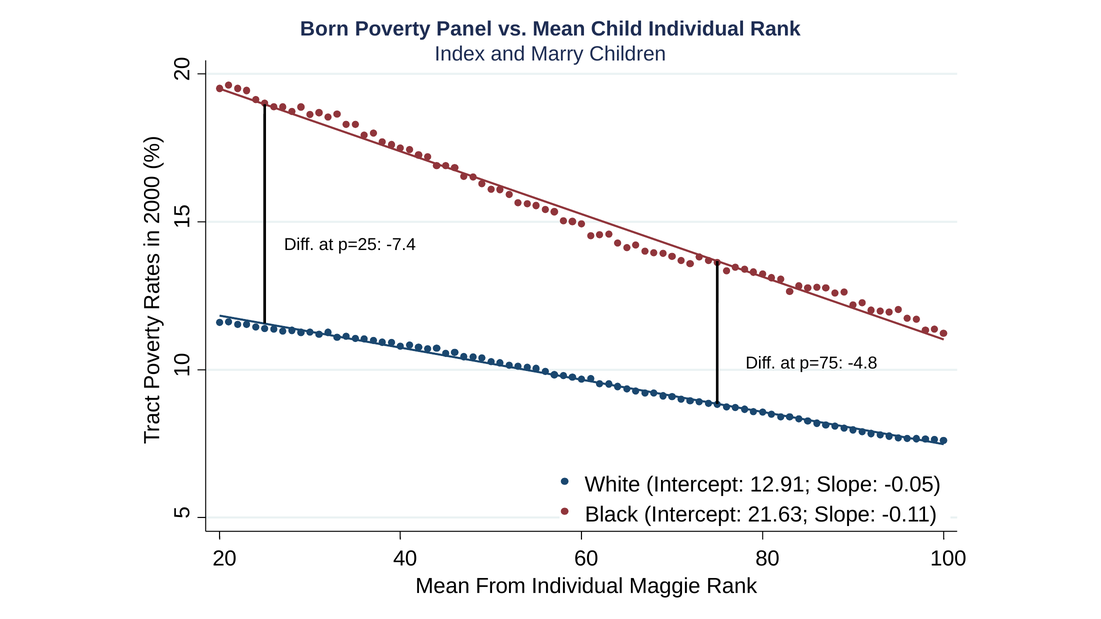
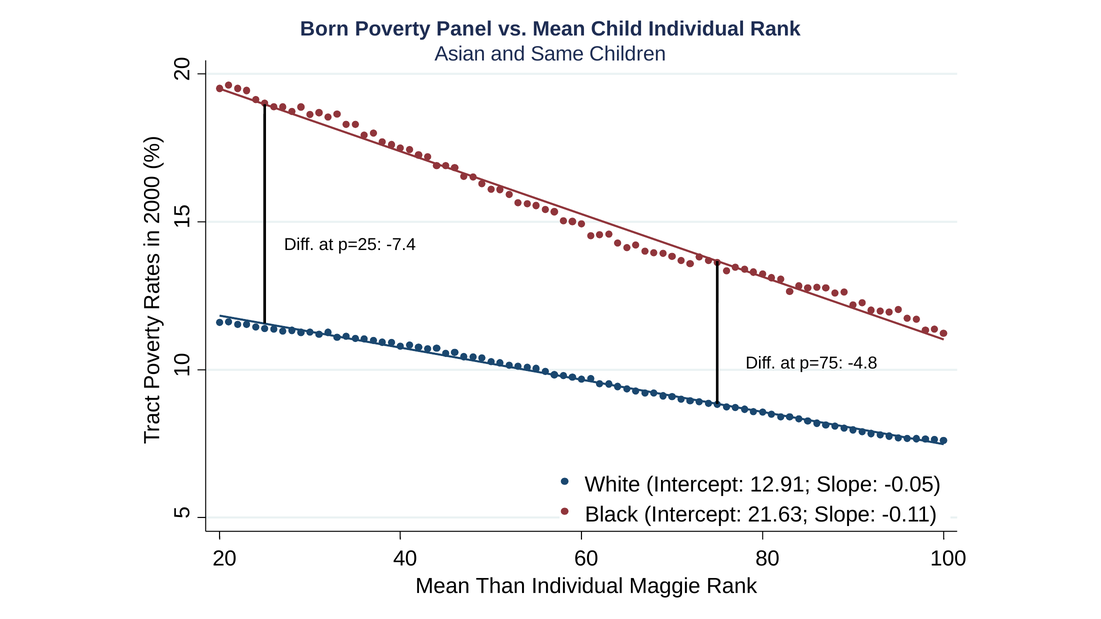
Index: Index -> Asian
Marry: Marry -> Same
From: From -> Than
